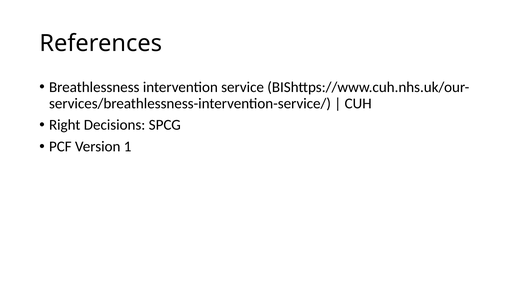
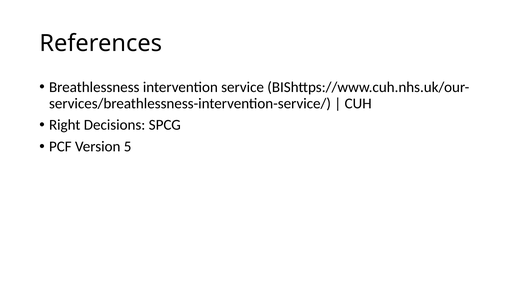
1: 1 -> 5
